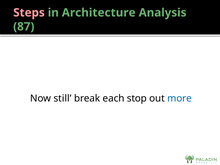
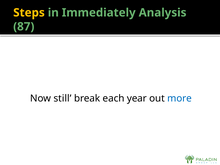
Steps colour: pink -> yellow
Architecture: Architecture -> Immediately
stop: stop -> year
